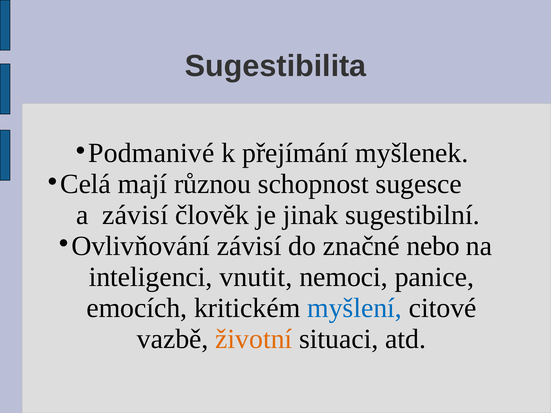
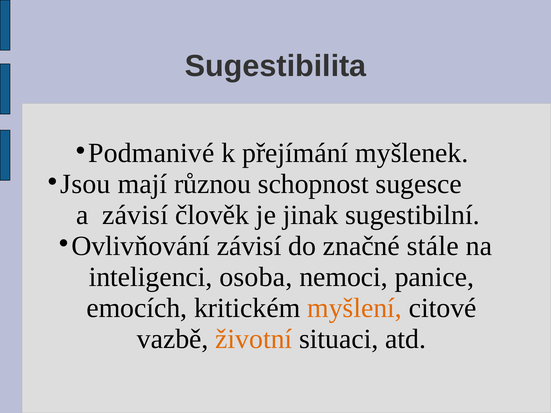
Celá: Celá -> Jsou
nebo: nebo -> stále
vnutit: vnutit -> osoba
myšlení colour: blue -> orange
